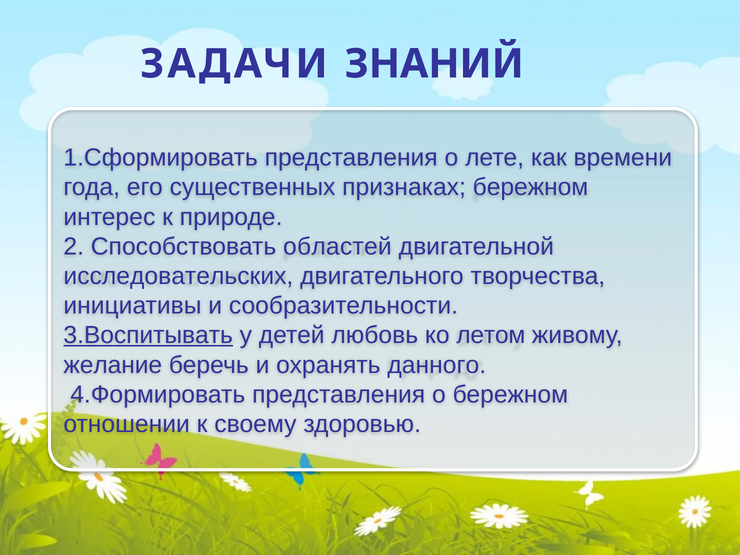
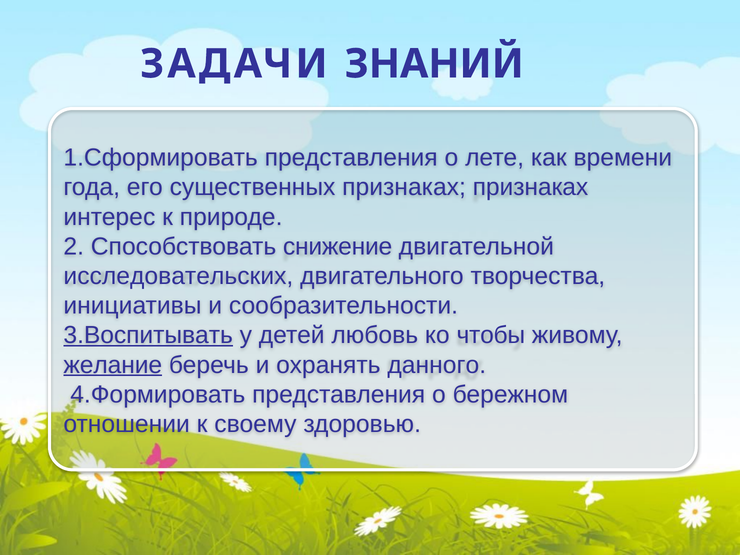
признаках бережном: бережном -> признаках
областей: областей -> снижение
летом: летом -> чтобы
желание underline: none -> present
